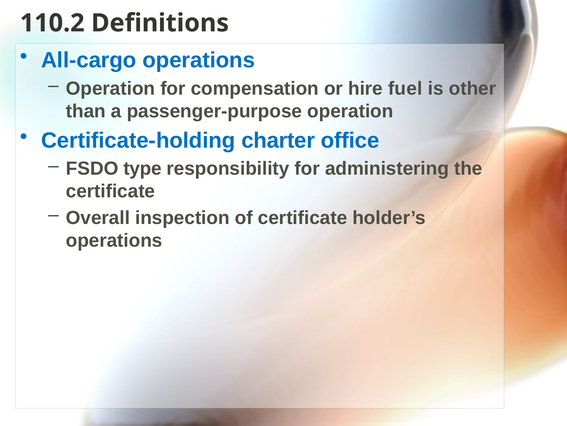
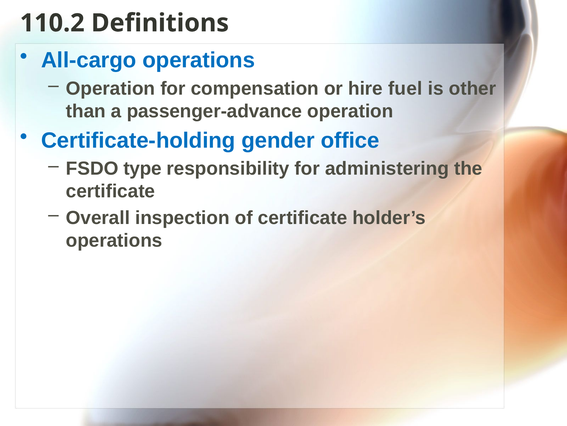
passenger-purpose: passenger-purpose -> passenger-advance
charter: charter -> gender
